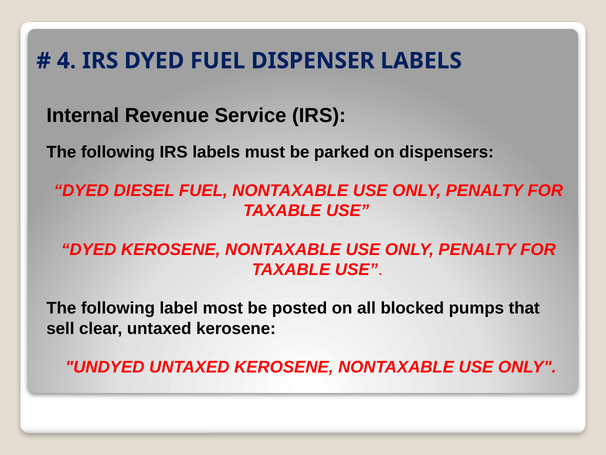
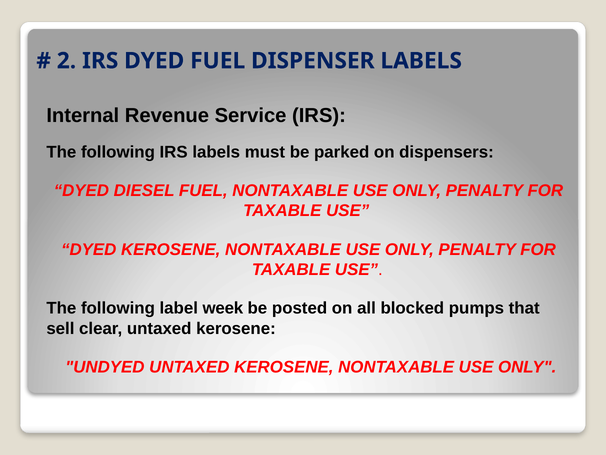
4: 4 -> 2
most: most -> week
